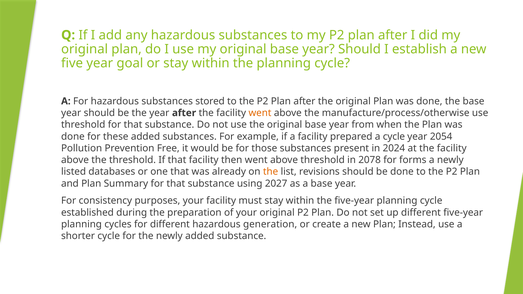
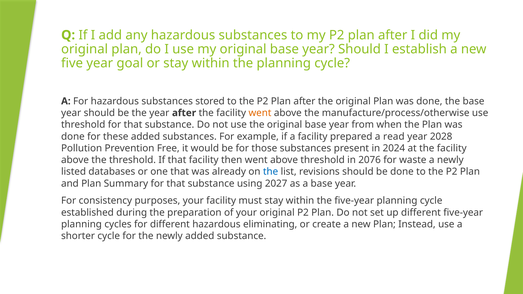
a cycle: cycle -> read
2054: 2054 -> 2028
2078: 2078 -> 2076
forms: forms -> waste
the at (271, 172) colour: orange -> blue
generation: generation -> eliminating
